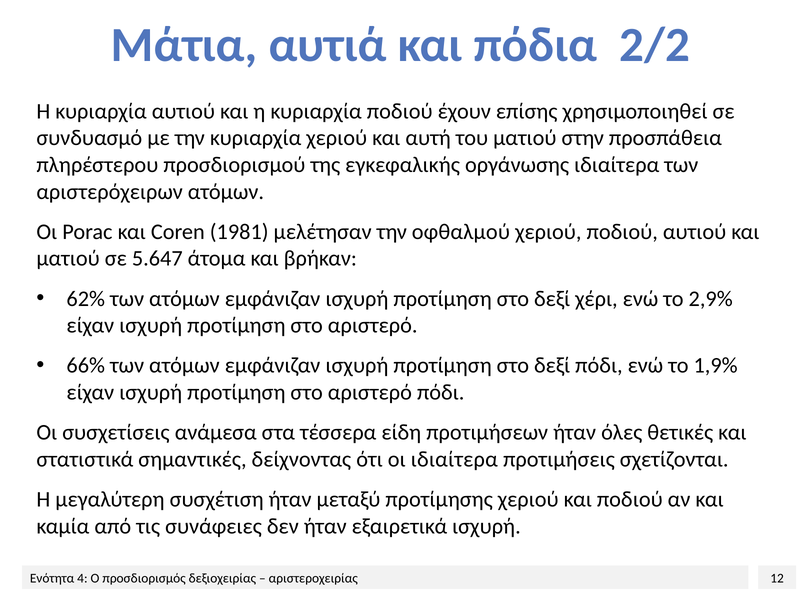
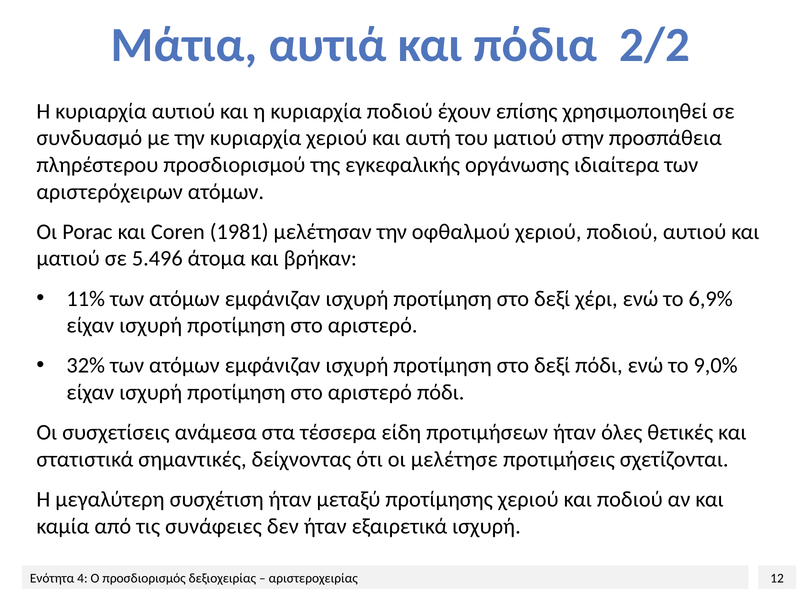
5.647: 5.647 -> 5.496
62%: 62% -> 11%
2,9%: 2,9% -> 6,9%
66%: 66% -> 32%
1,9%: 1,9% -> 9,0%
οι ιδιαίτερα: ιδιαίτερα -> μελέτησε
